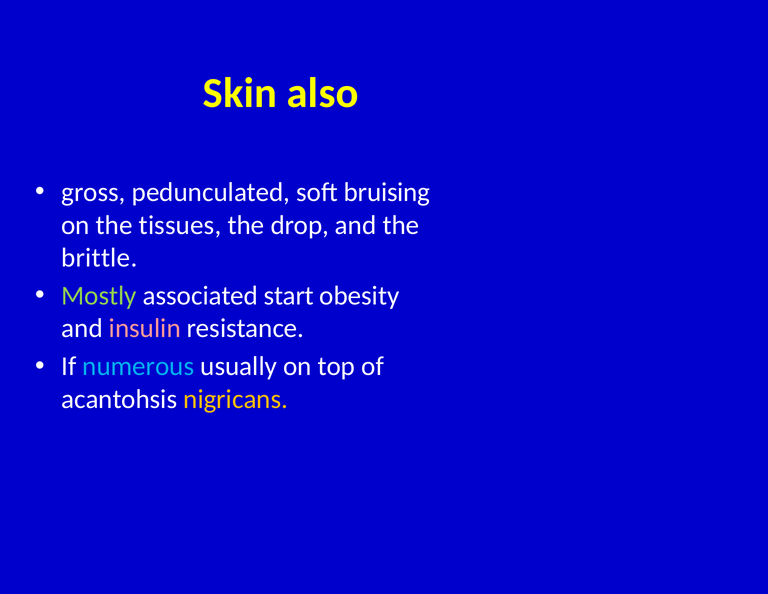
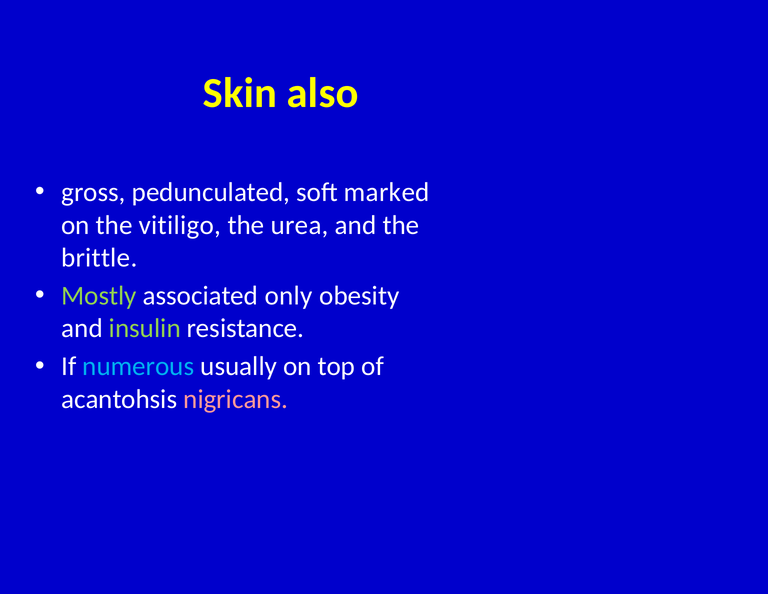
bruising: bruising -> marked
tissues: tissues -> vitiligo
drop: drop -> urea
start: start -> only
insulin colour: pink -> light green
nigricans colour: yellow -> pink
